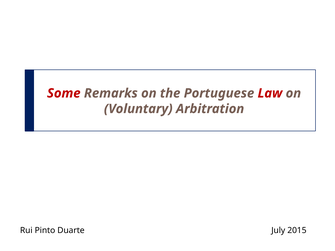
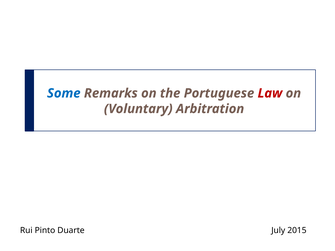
Some colour: red -> blue
